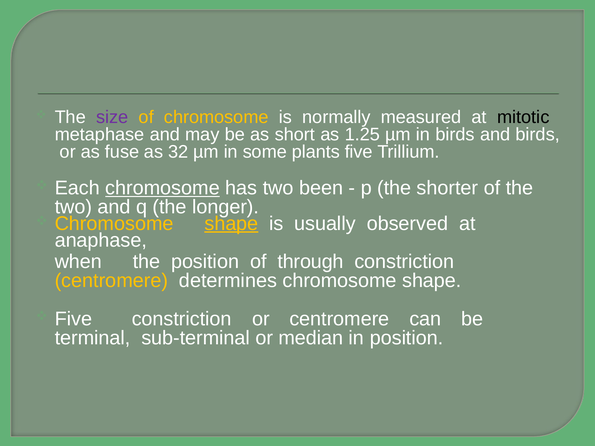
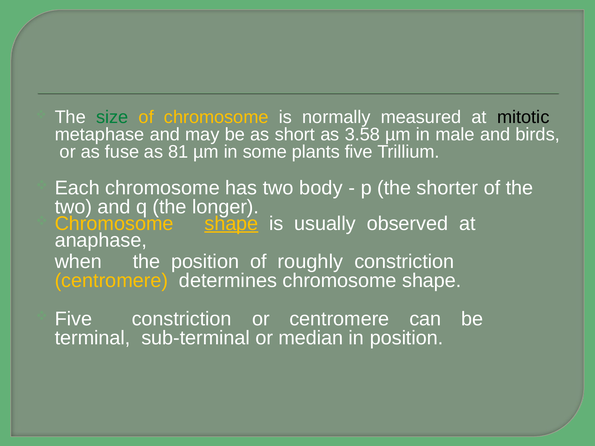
size colour: purple -> green
1.25: 1.25 -> 3.58
in birds: birds -> male
32: 32 -> 81
chromosome at (162, 188) underline: present -> none
been: been -> body
through: through -> roughly
